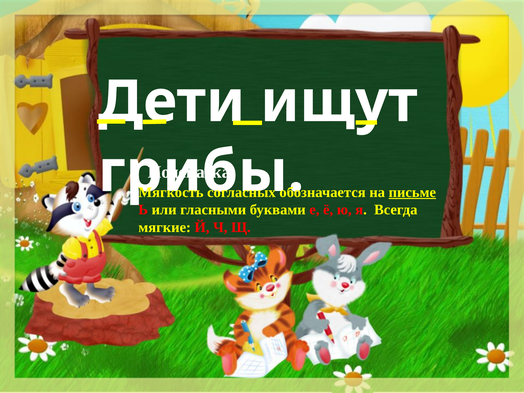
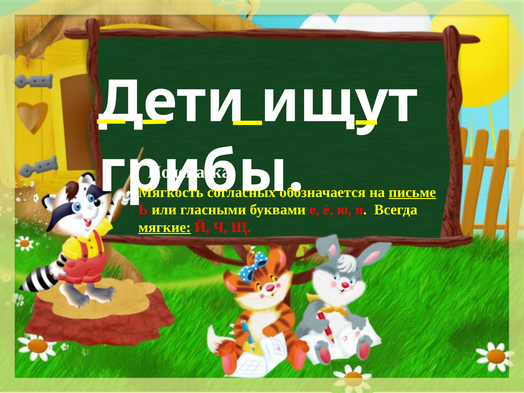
мягкие underline: none -> present
